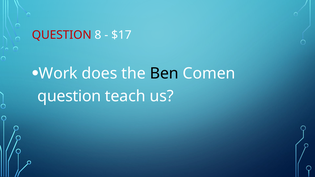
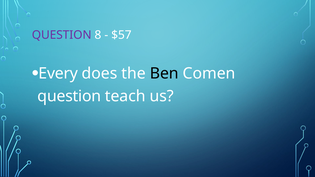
QUESTION at (62, 35) colour: red -> purple
$17: $17 -> $57
Work: Work -> Every
